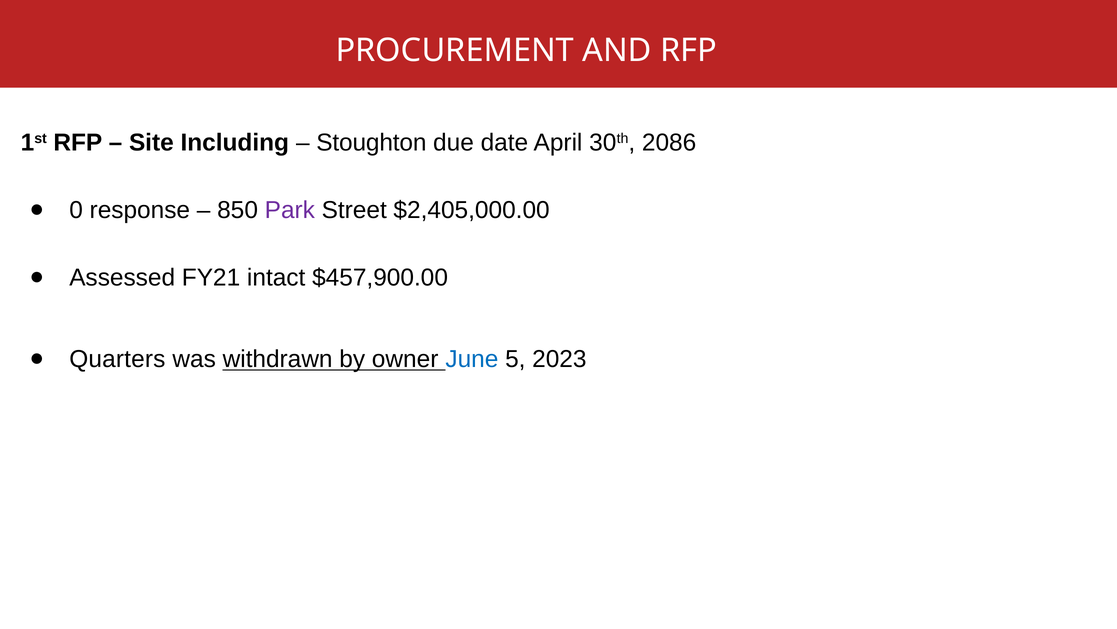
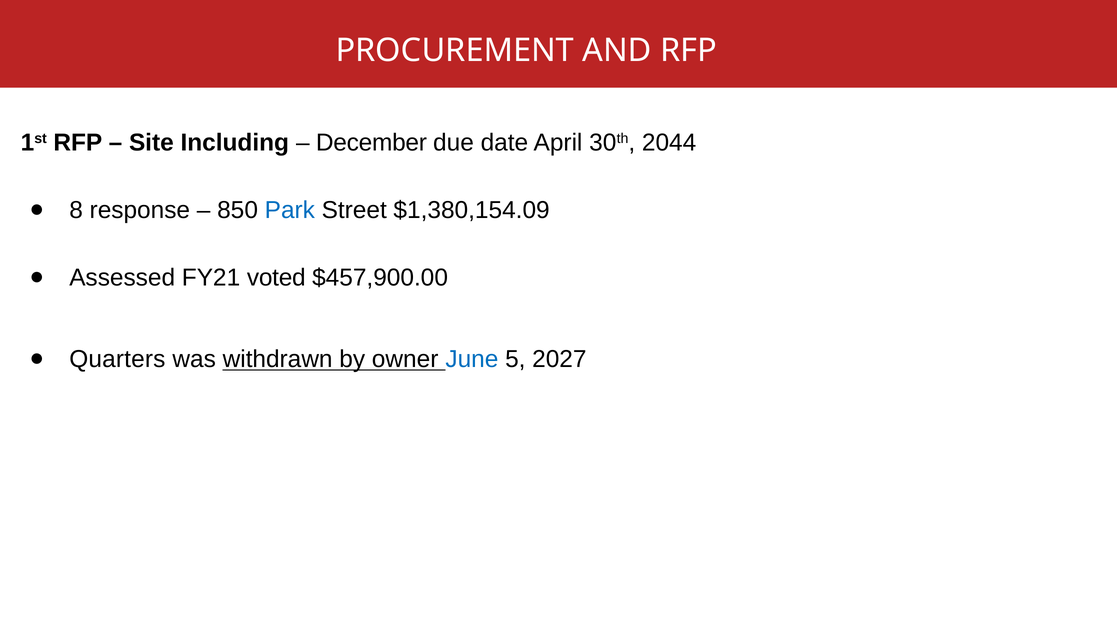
Stoughton: Stoughton -> December
2086: 2086 -> 2044
0: 0 -> 8
Park colour: purple -> blue
$2,405,000.00: $2,405,000.00 -> $1,380,154.09
intact: intact -> voted
2023: 2023 -> 2027
